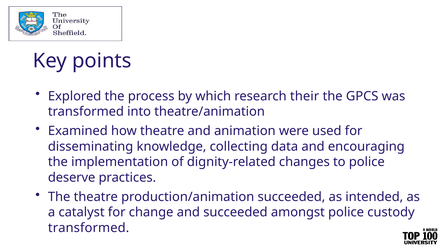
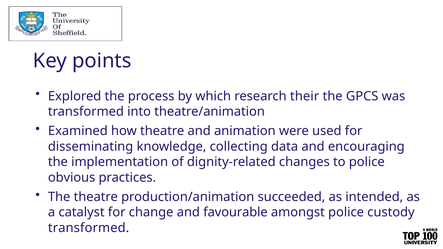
deserve: deserve -> obvious
and succeeded: succeeded -> favourable
